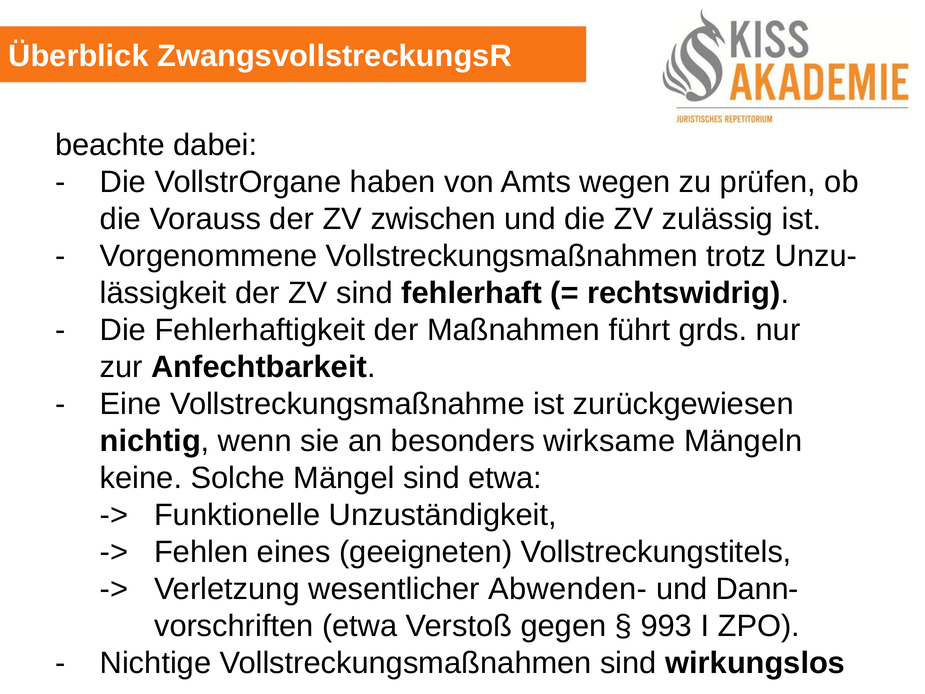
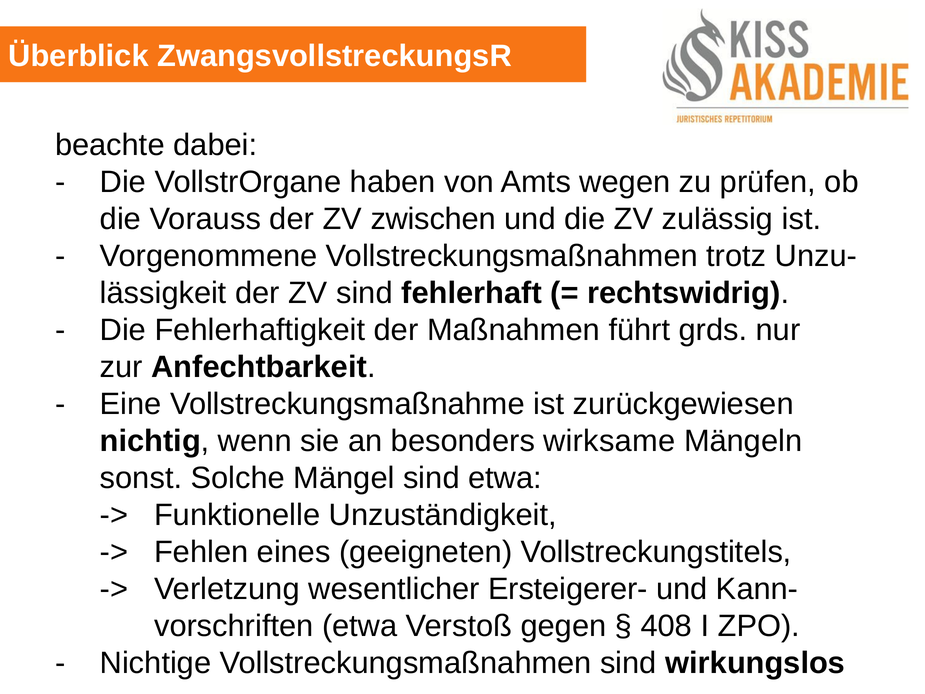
keine: keine -> sonst
Abwenden-: Abwenden- -> Ersteigerer-
Dann-: Dann- -> Kann-
993: 993 -> 408
